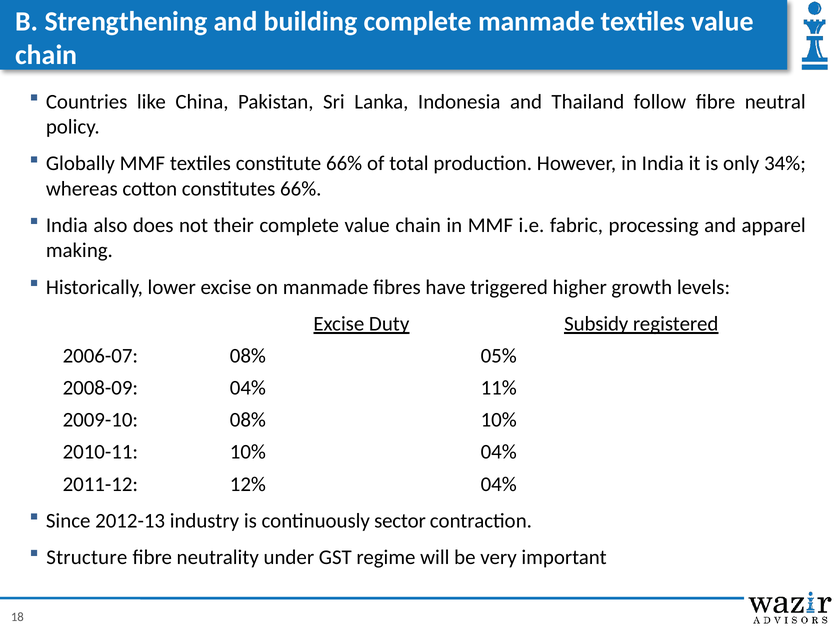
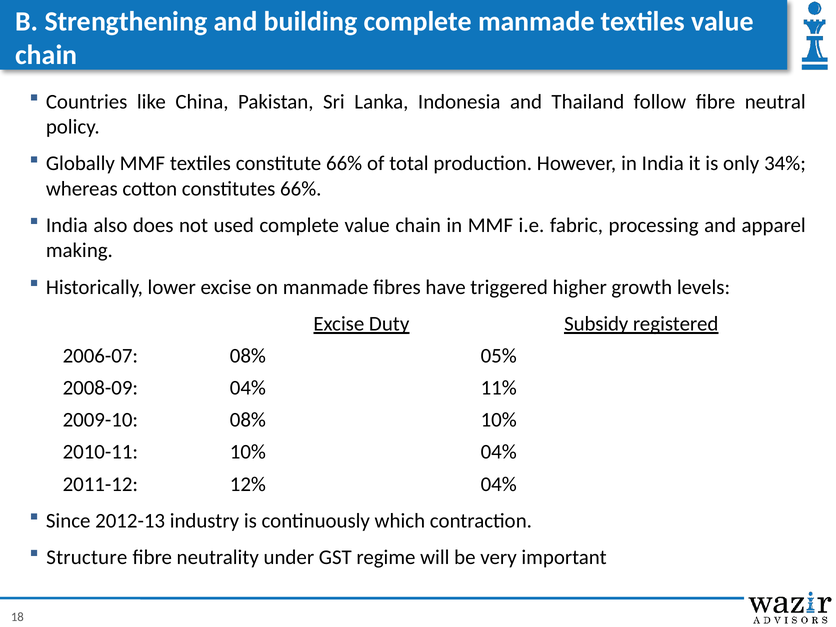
their: their -> used
sector: sector -> which
